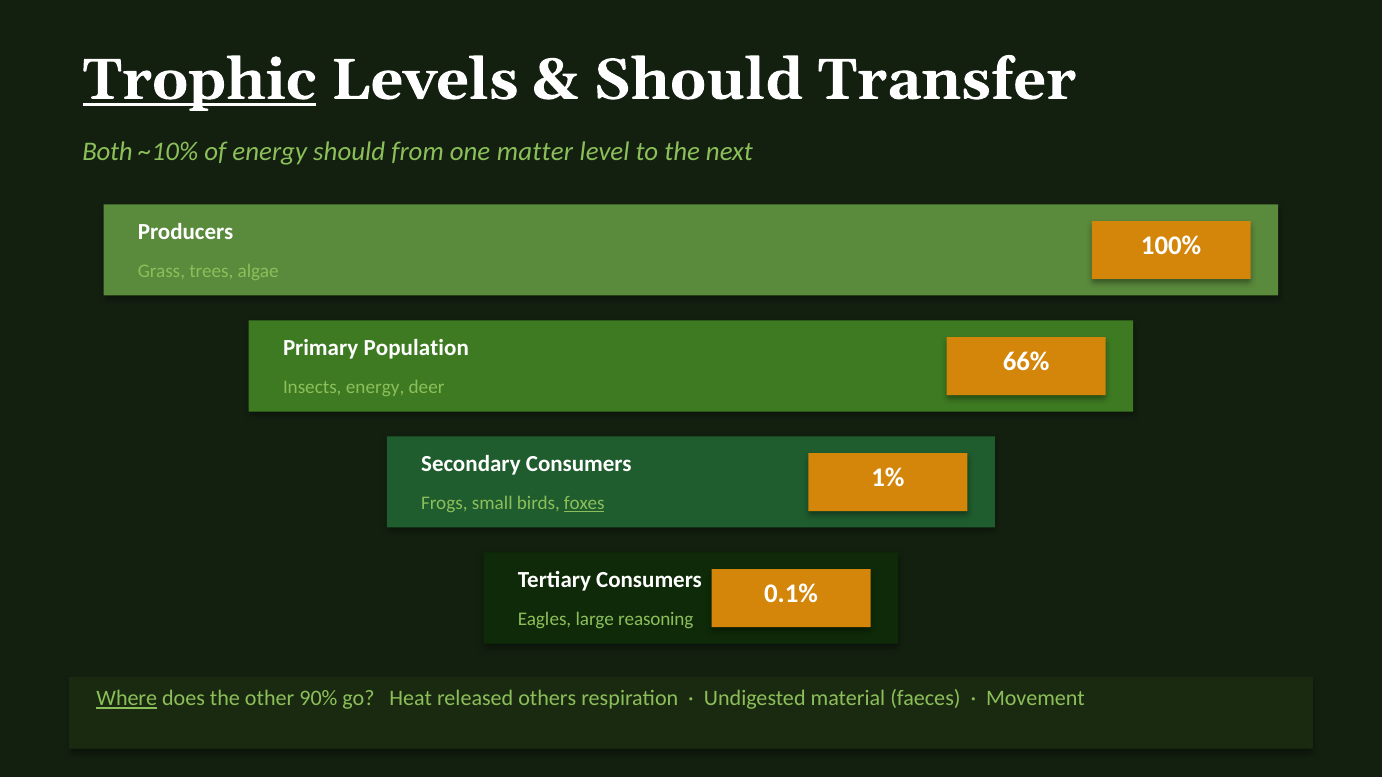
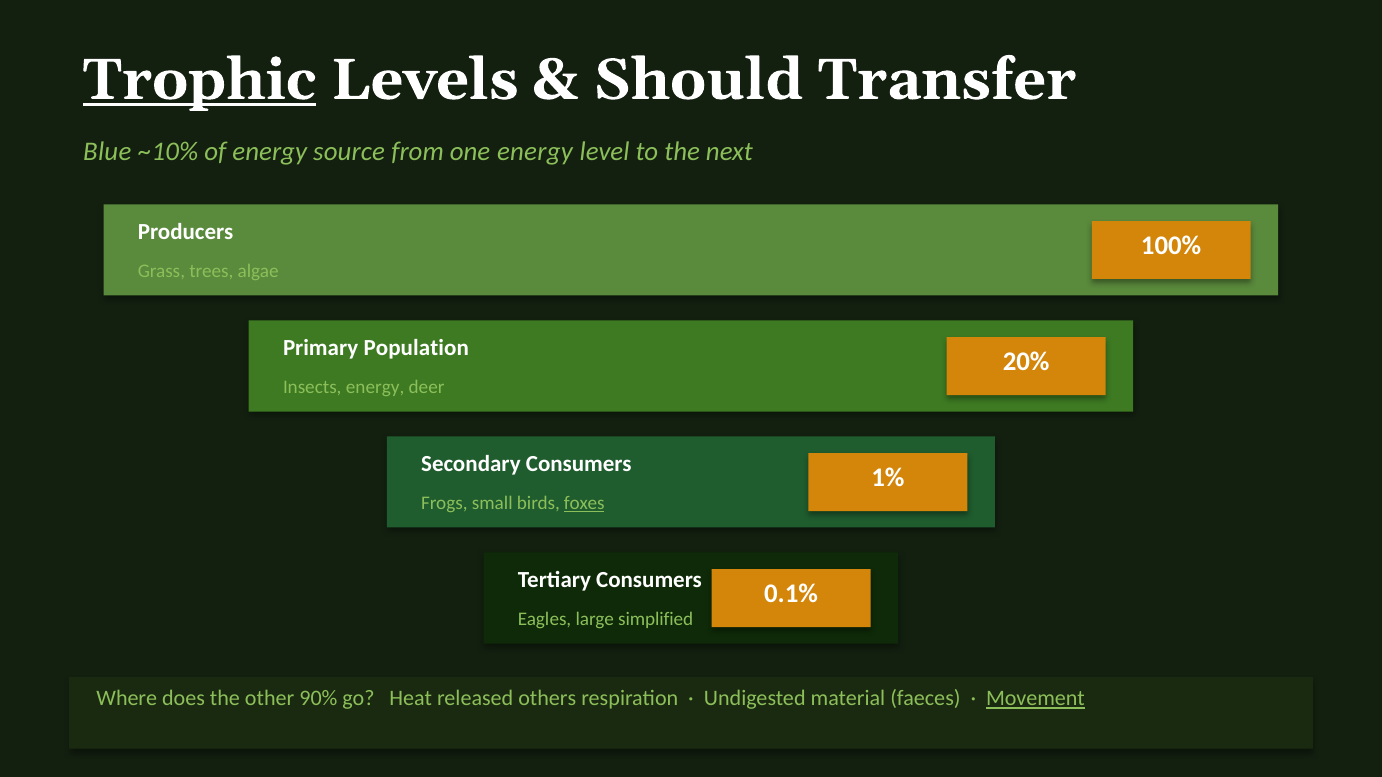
Both: Both -> Blue
energy should: should -> source
one matter: matter -> energy
66%: 66% -> 20%
reasoning: reasoning -> simplified
Where underline: present -> none
Movement underline: none -> present
